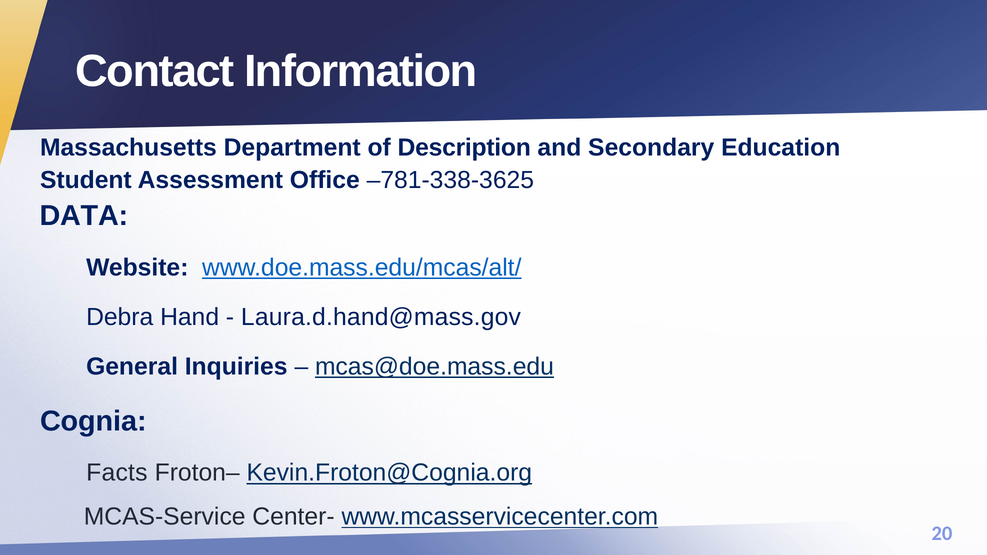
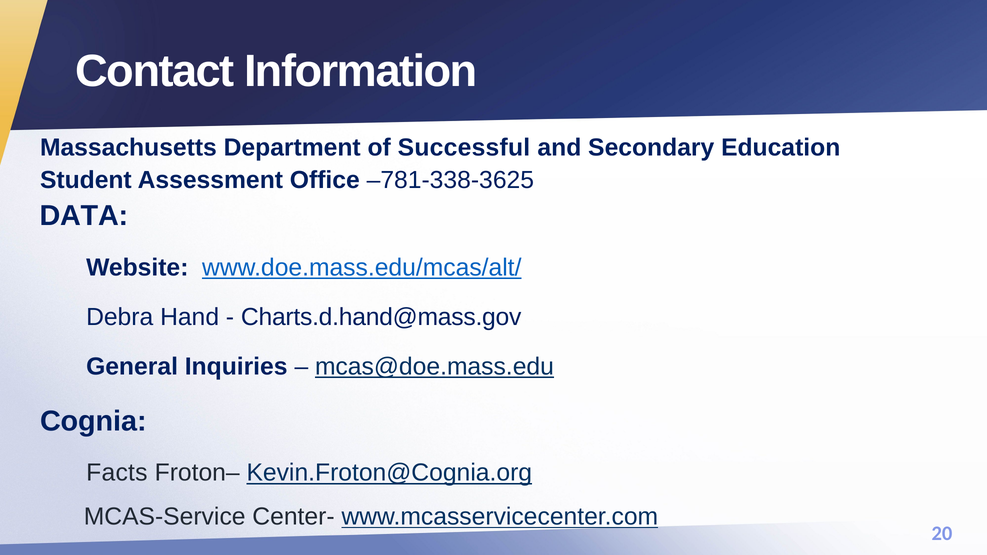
Description: Description -> Successful
Laura.d.hand@mass.gov: Laura.d.hand@mass.gov -> Charts.d.hand@mass.gov
